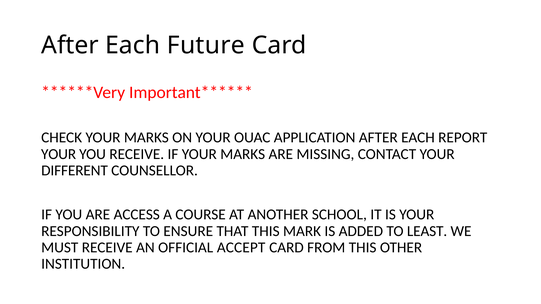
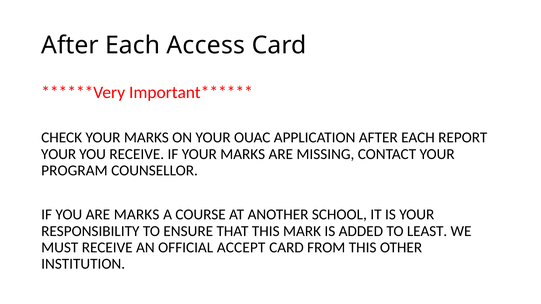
Future: Future -> Access
DIFFERENT: DIFFERENT -> PROGRAM
ARE ACCESS: ACCESS -> MARKS
